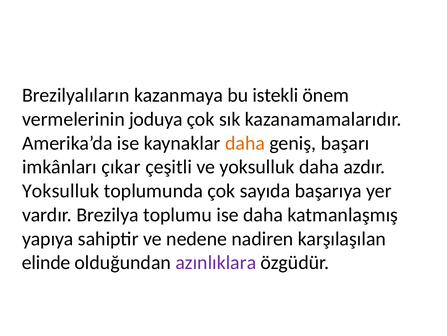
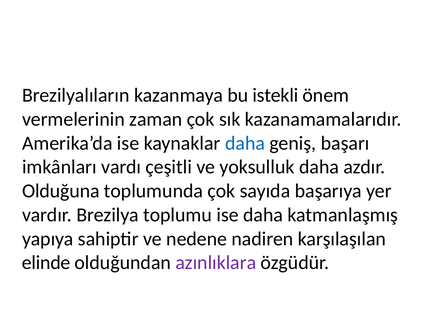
joduya: joduya -> zaman
daha at (245, 143) colour: orange -> blue
çıkar: çıkar -> vardı
Yoksulluk at (61, 191): Yoksulluk -> Olduğuna
